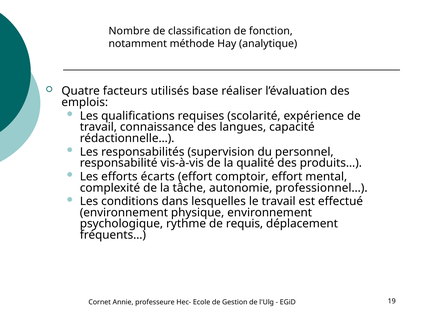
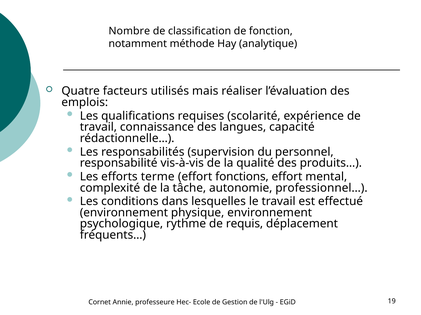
base: base -> mais
écarts: écarts -> terme
comptoir: comptoir -> fonctions
